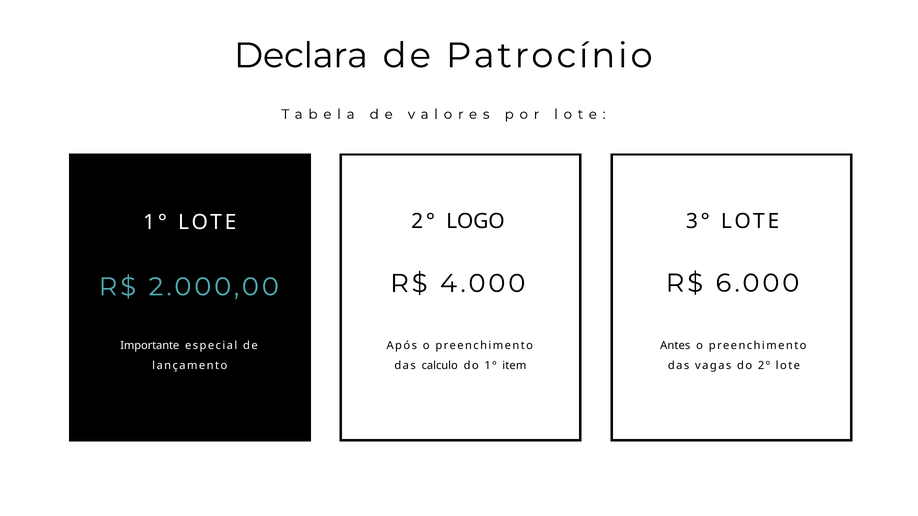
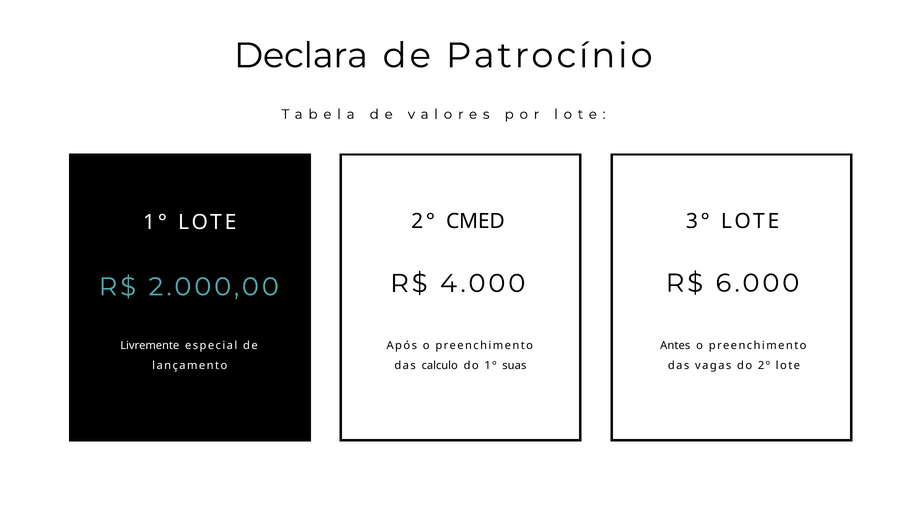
LOGO: LOGO -> CMED
Importante: Importante -> Livremente
item: item -> suas
